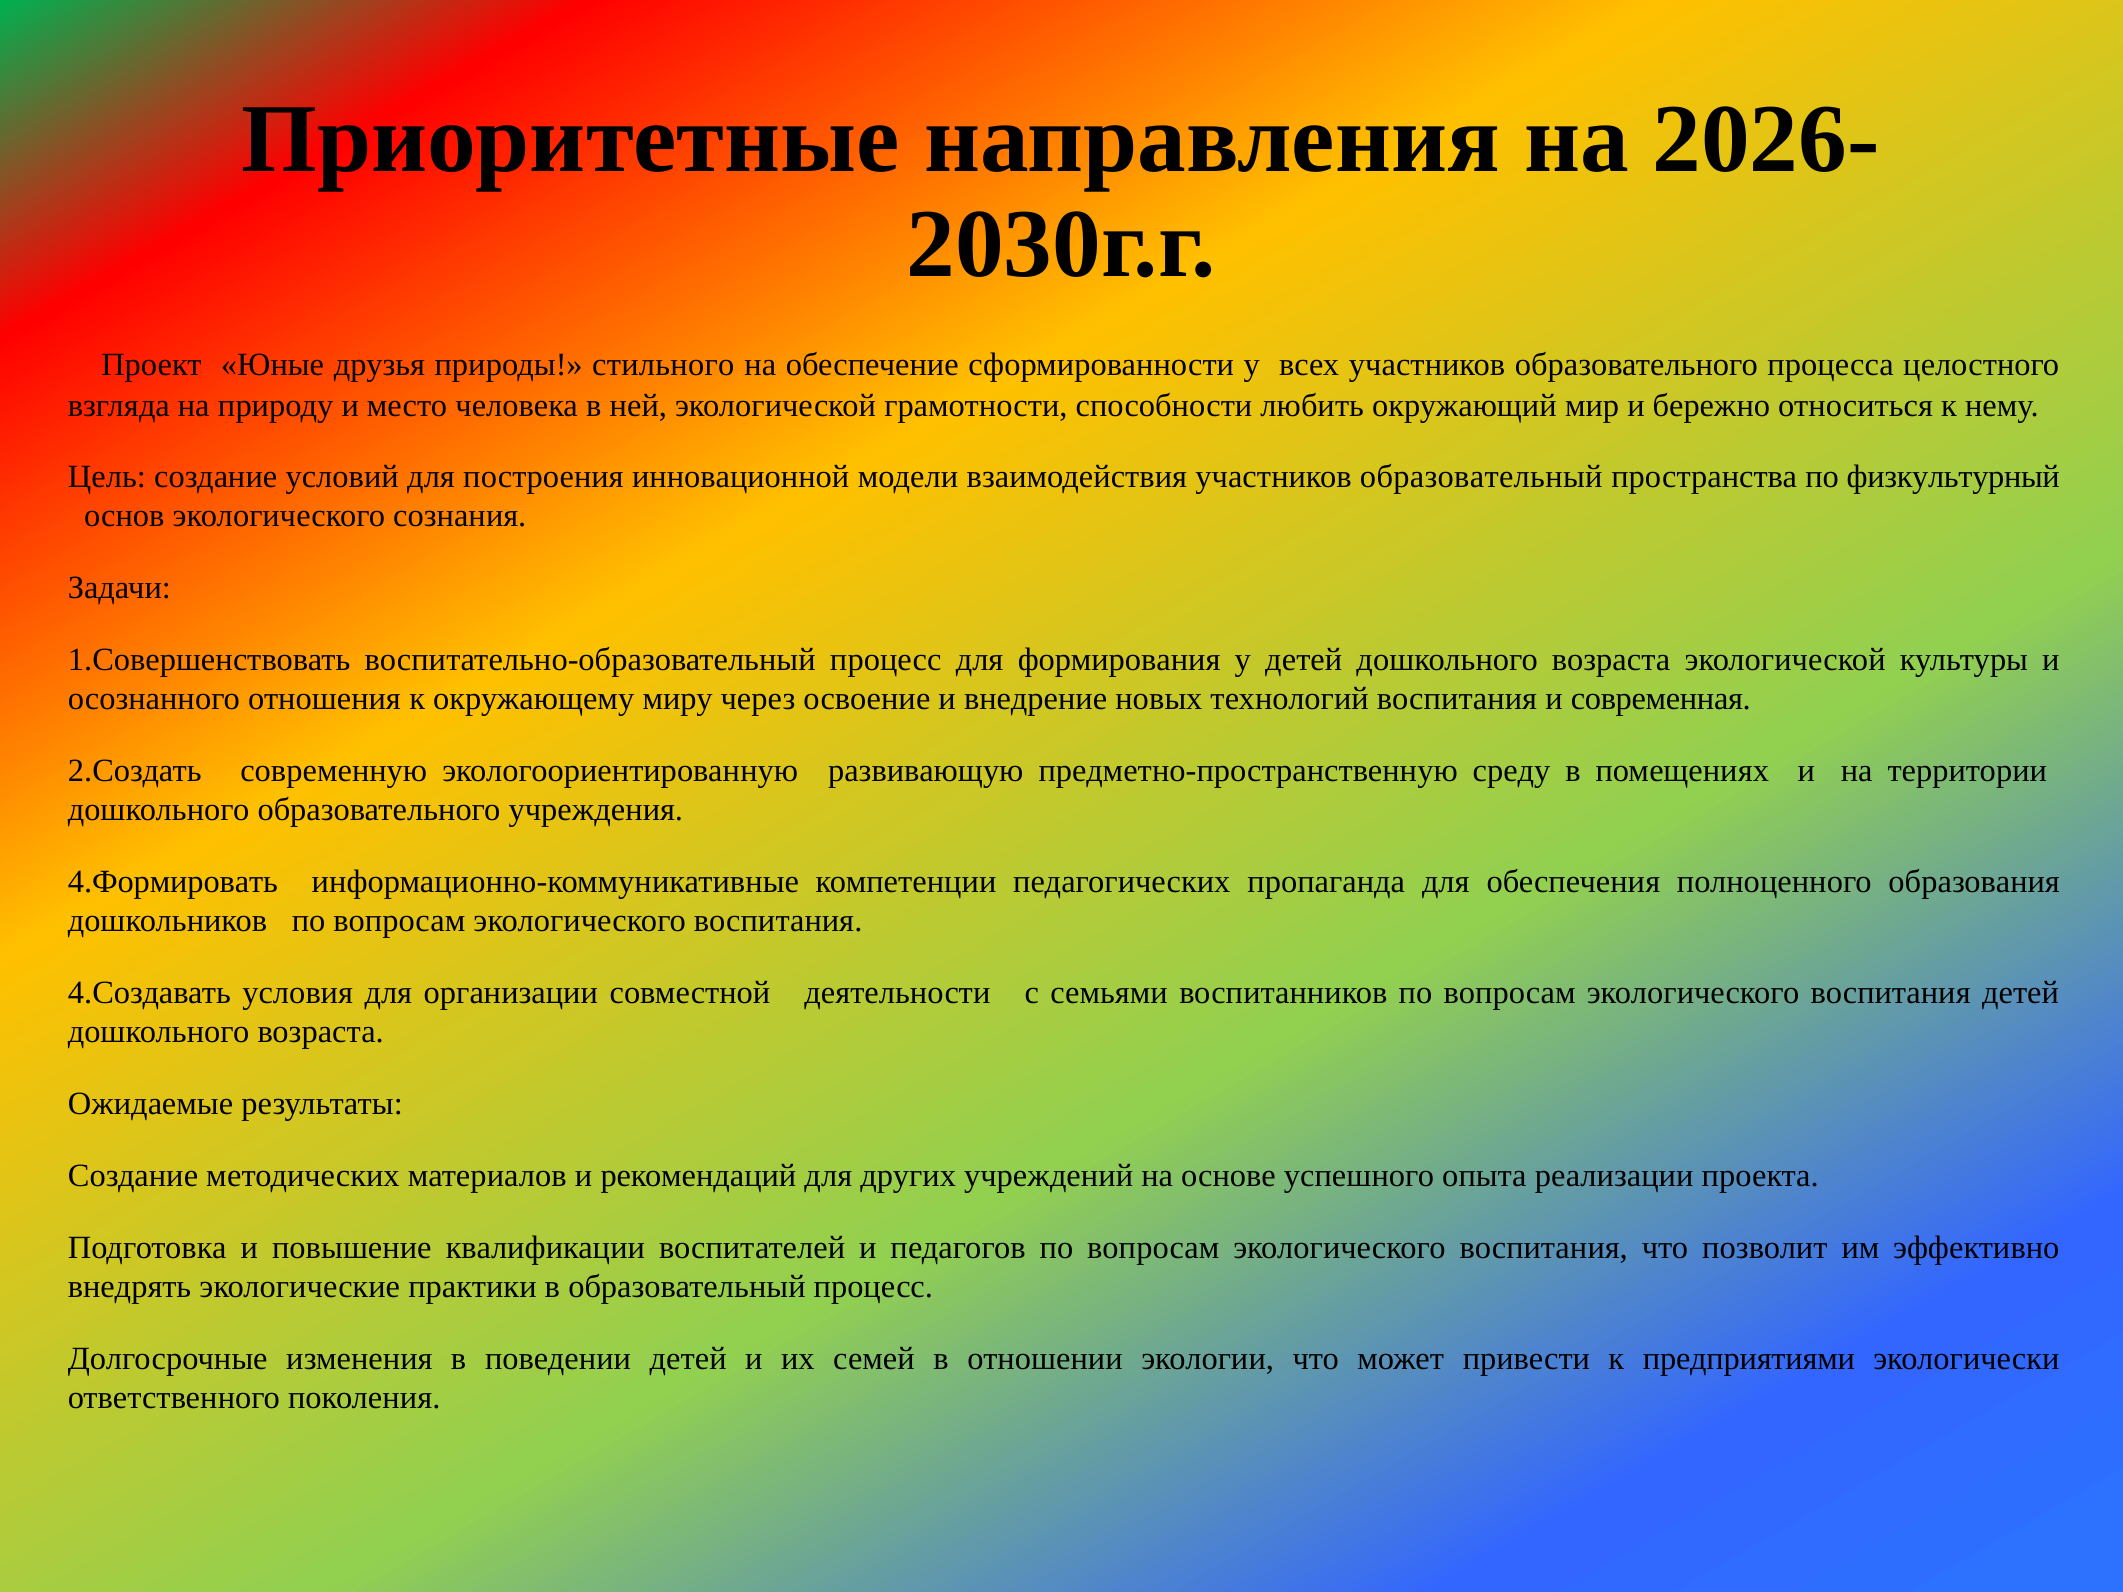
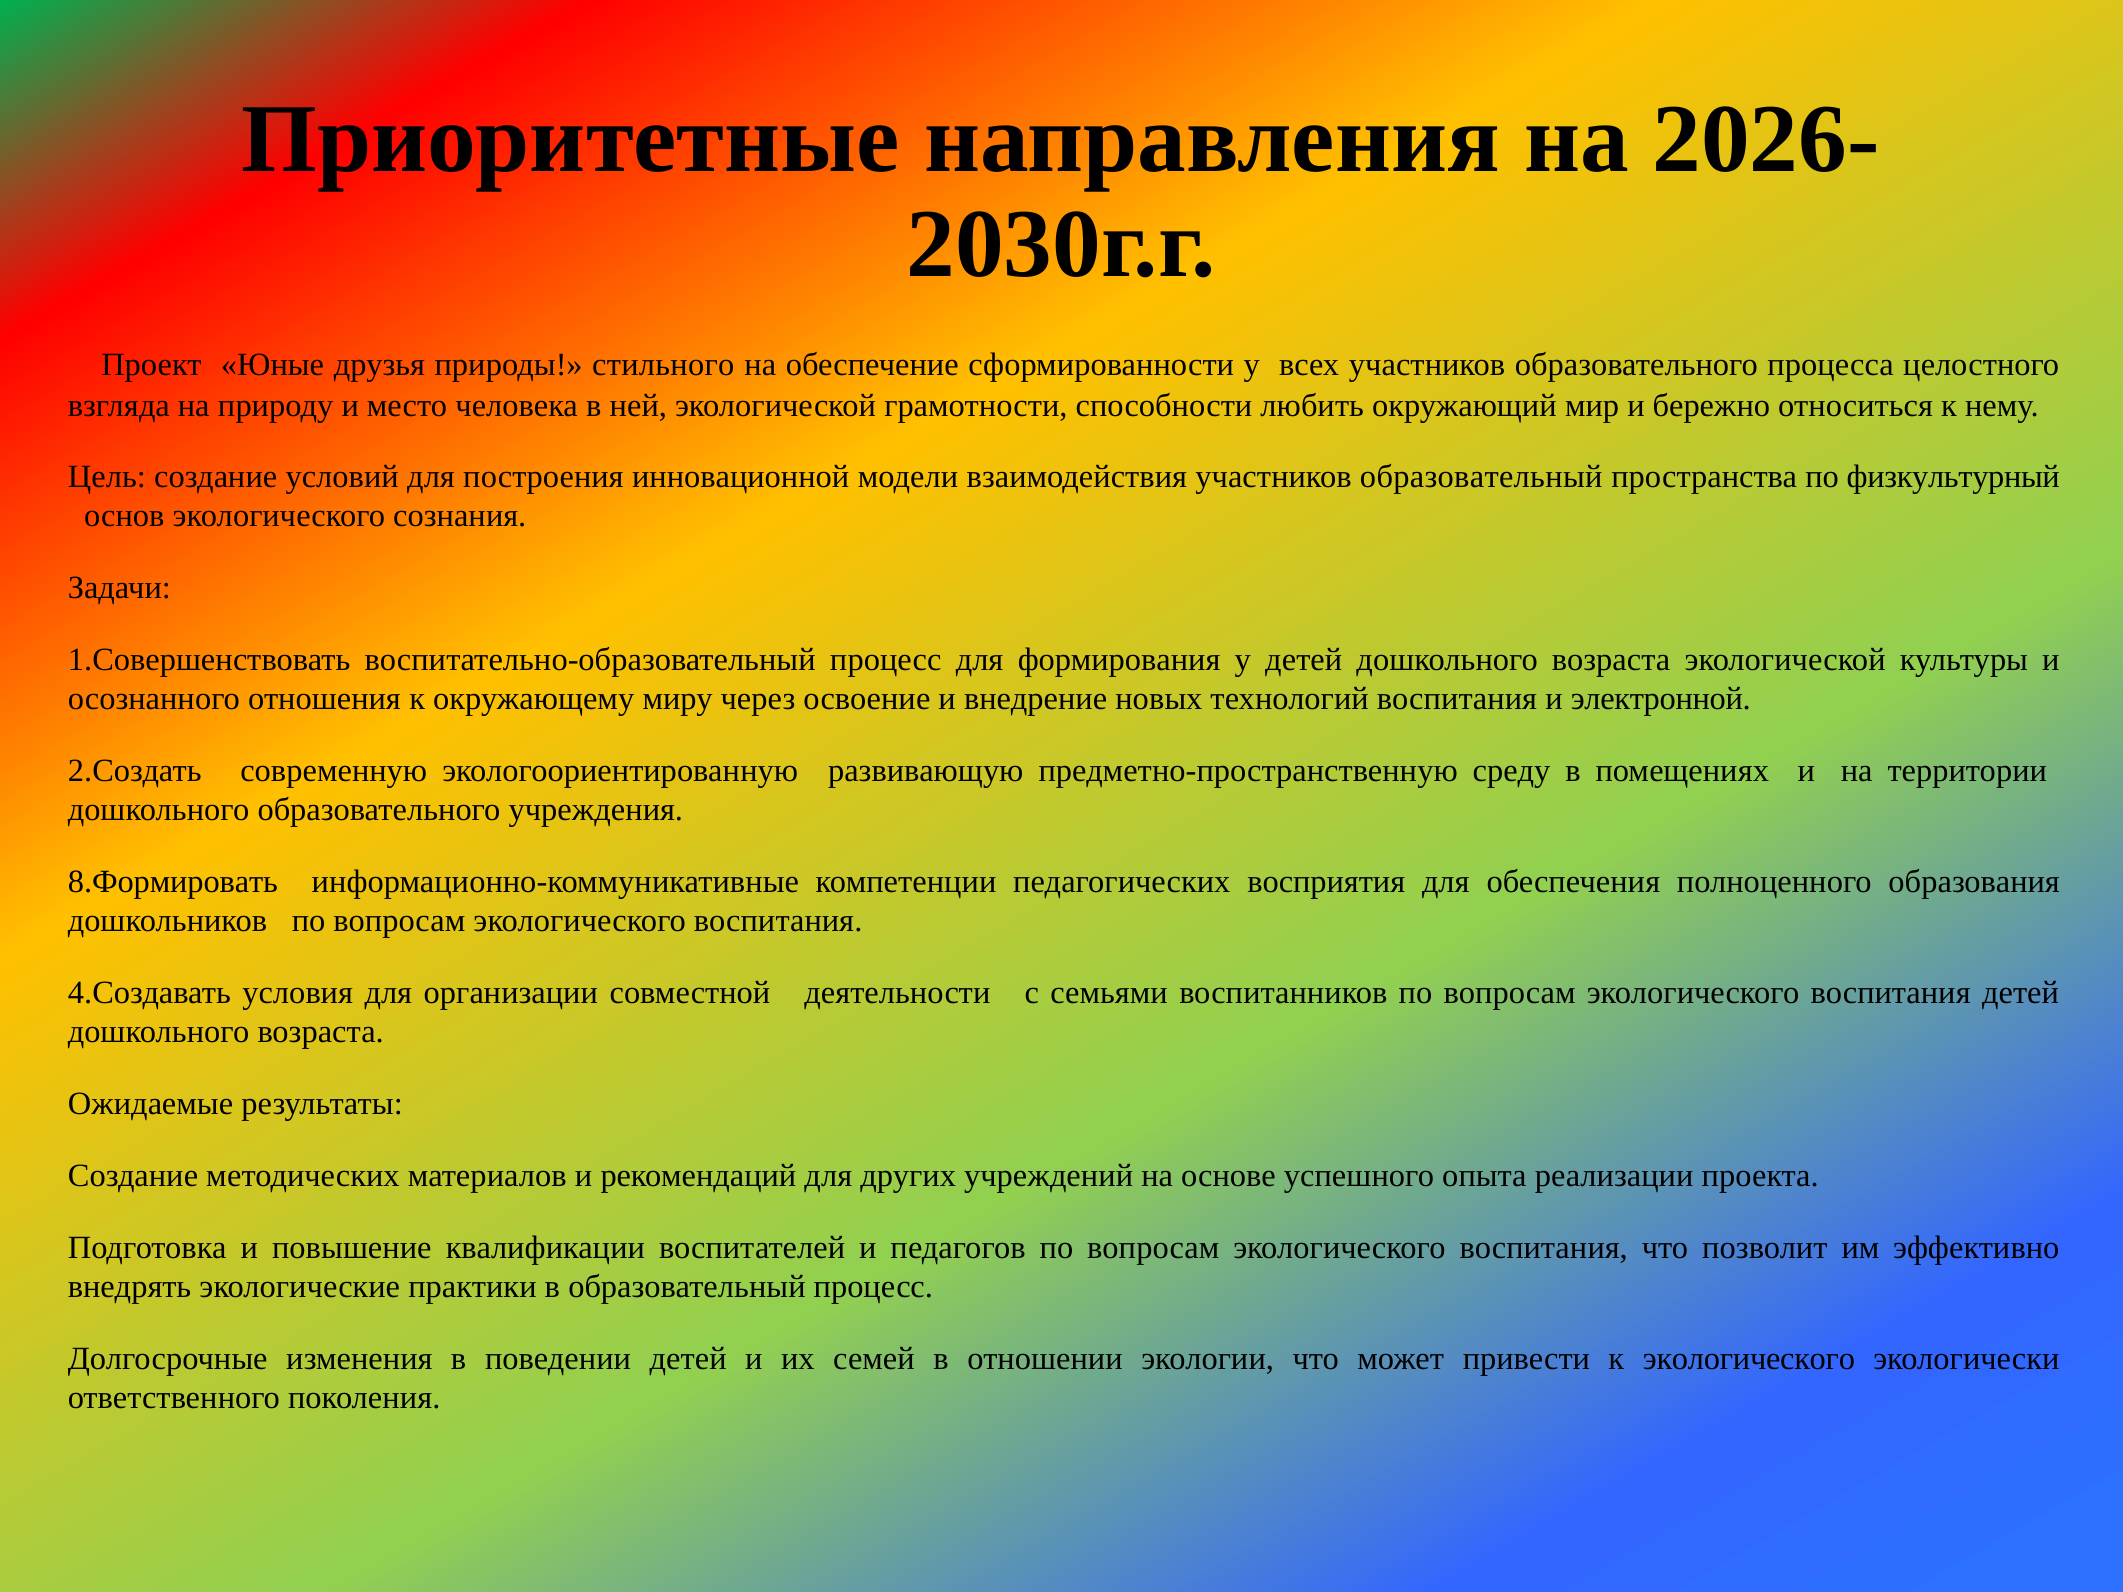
современная: современная -> электронной
4.Формировать: 4.Формировать -> 8.Формировать
пропаганда: пропаганда -> восприятия
к предприятиями: предприятиями -> экологического
